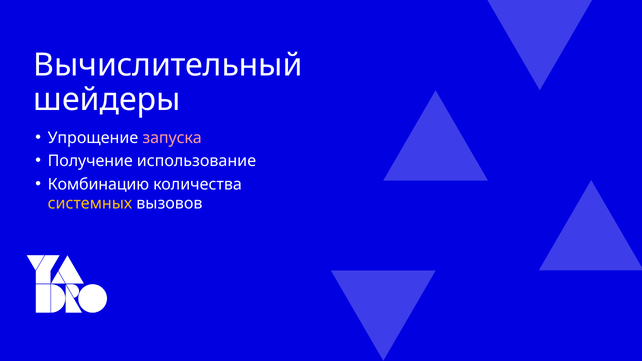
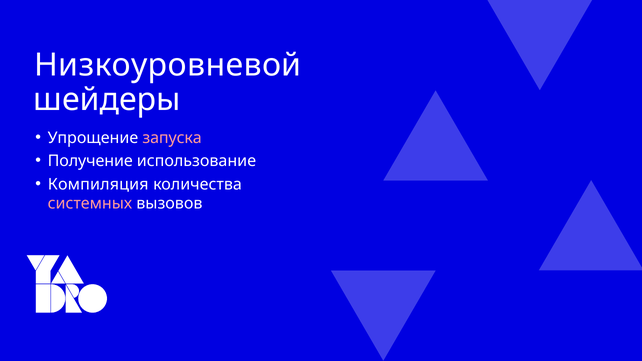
Вычислительный: Вычислительный -> Низкоуровневой
Комбинацию: Комбинацию -> Компиляция
системных colour: yellow -> pink
